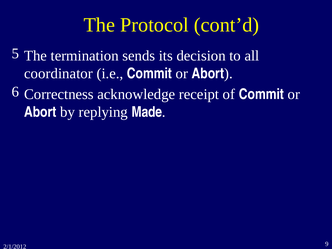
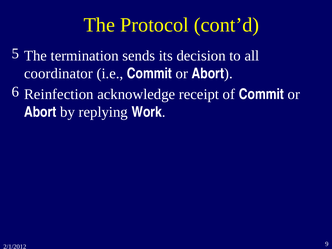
Correctness: Correctness -> Reinfection
Made: Made -> Work
